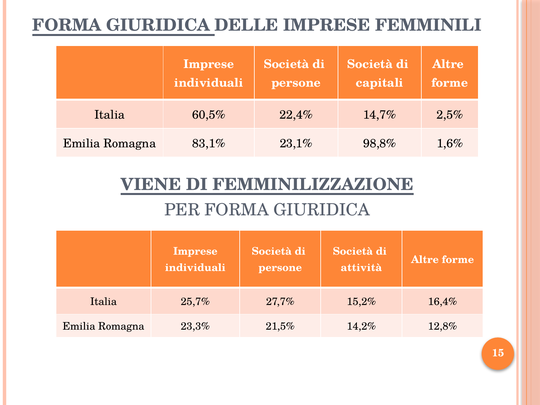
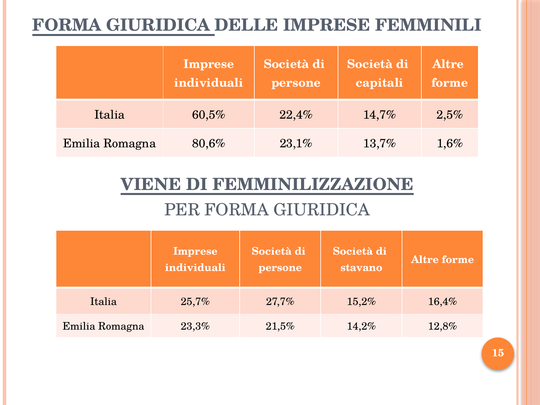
83,1%: 83,1% -> 80,6%
98,8%: 98,8% -> 13,7%
attività: attività -> stavano
